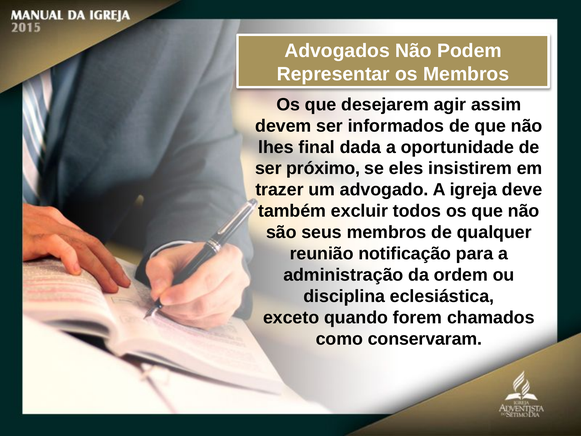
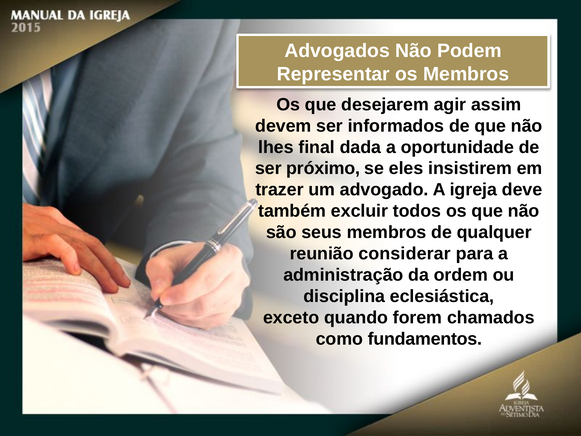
notificação: notificação -> considerar
conservaram: conservaram -> fundamentos
